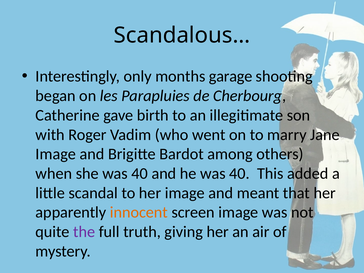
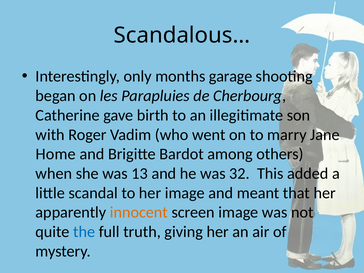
Image at (56, 154): Image -> Home
she was 40: 40 -> 13
he was 40: 40 -> 32
the colour: purple -> blue
